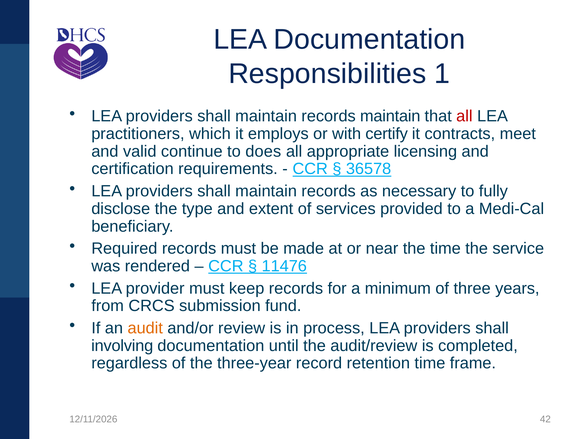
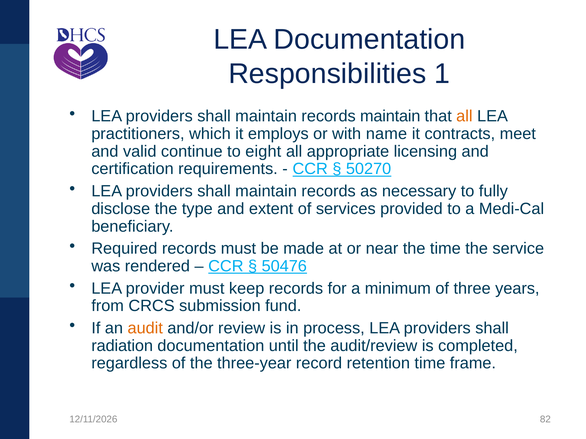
all at (464, 116) colour: red -> orange
certify: certify -> name
does: does -> eight
36578: 36578 -> 50270
11476: 11476 -> 50476
involving: involving -> radiation
42: 42 -> 82
